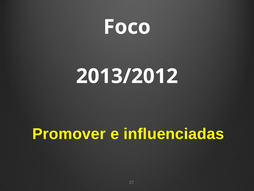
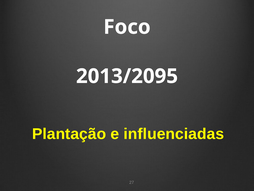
2013/2012: 2013/2012 -> 2013/2095
Promover: Promover -> Plantação
